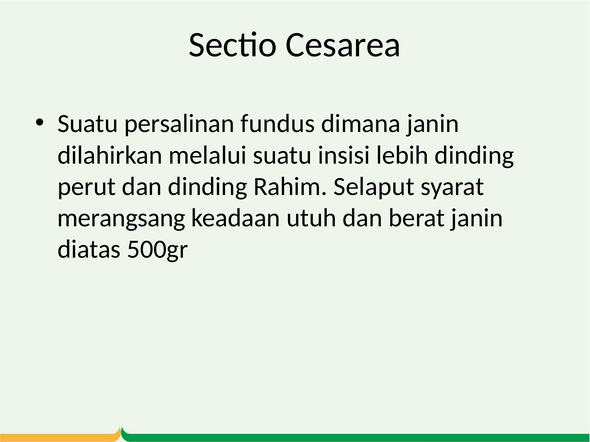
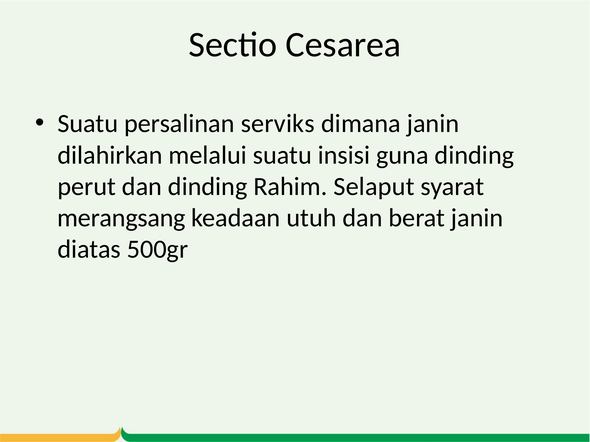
fundus: fundus -> serviks
lebih: lebih -> guna
